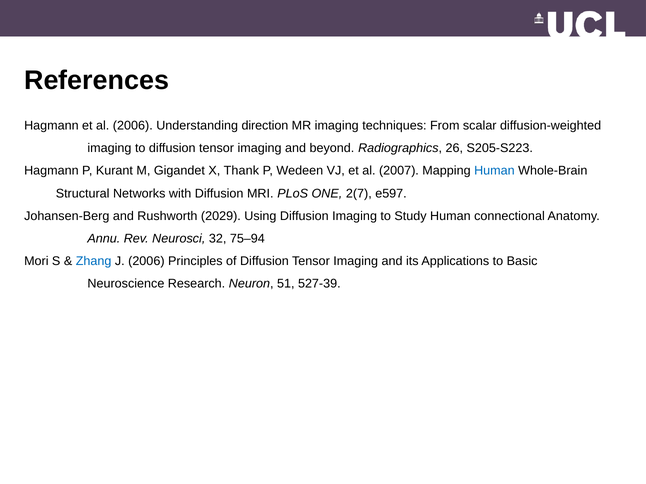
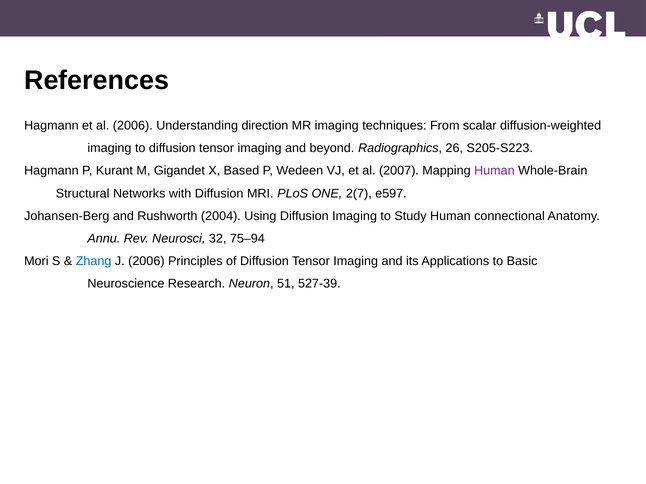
Thank: Thank -> Based
Human at (494, 171) colour: blue -> purple
2029: 2029 -> 2004
